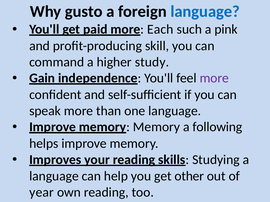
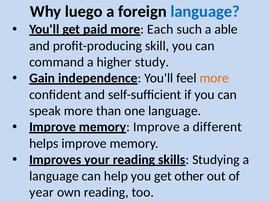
gusto: gusto -> luego
pink: pink -> able
more at (214, 78) colour: purple -> orange
memory Memory: Memory -> Improve
following: following -> different
